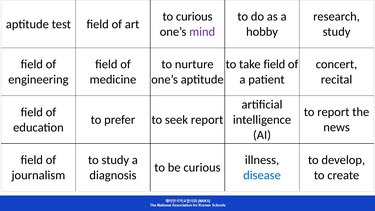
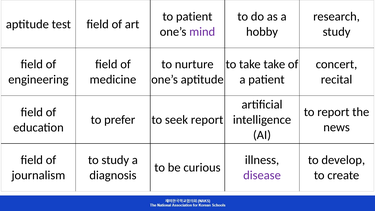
to curious: curious -> patient
take field: field -> take
disease colour: blue -> purple
